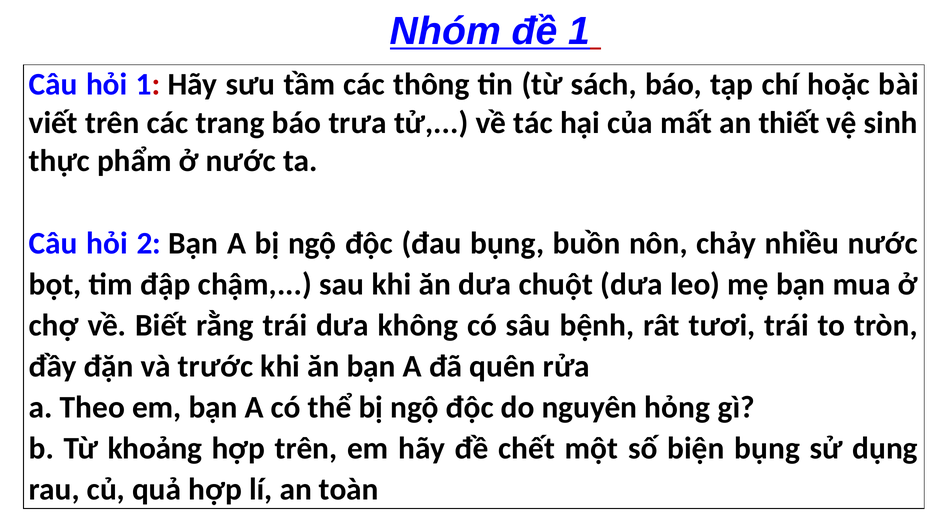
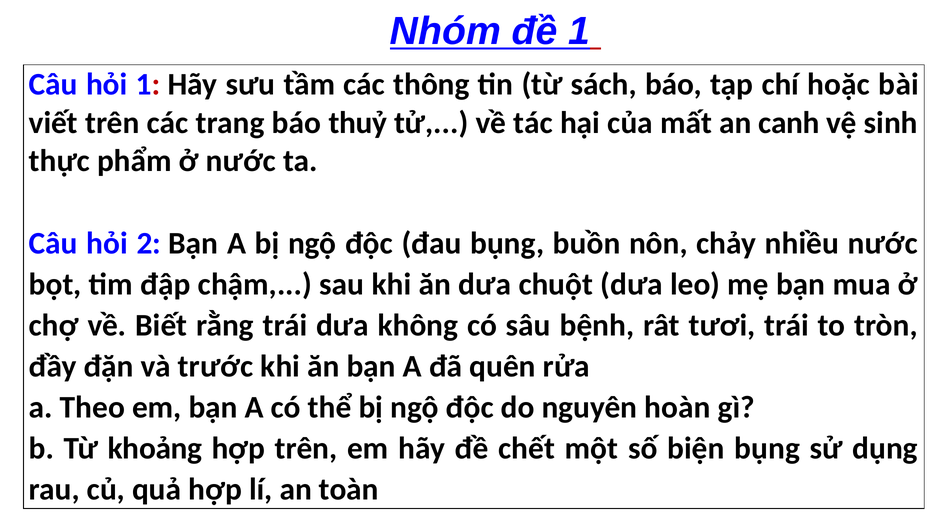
trưa: trưa -> thuỷ
thiết: thiết -> canh
hỏng: hỏng -> hoàn
